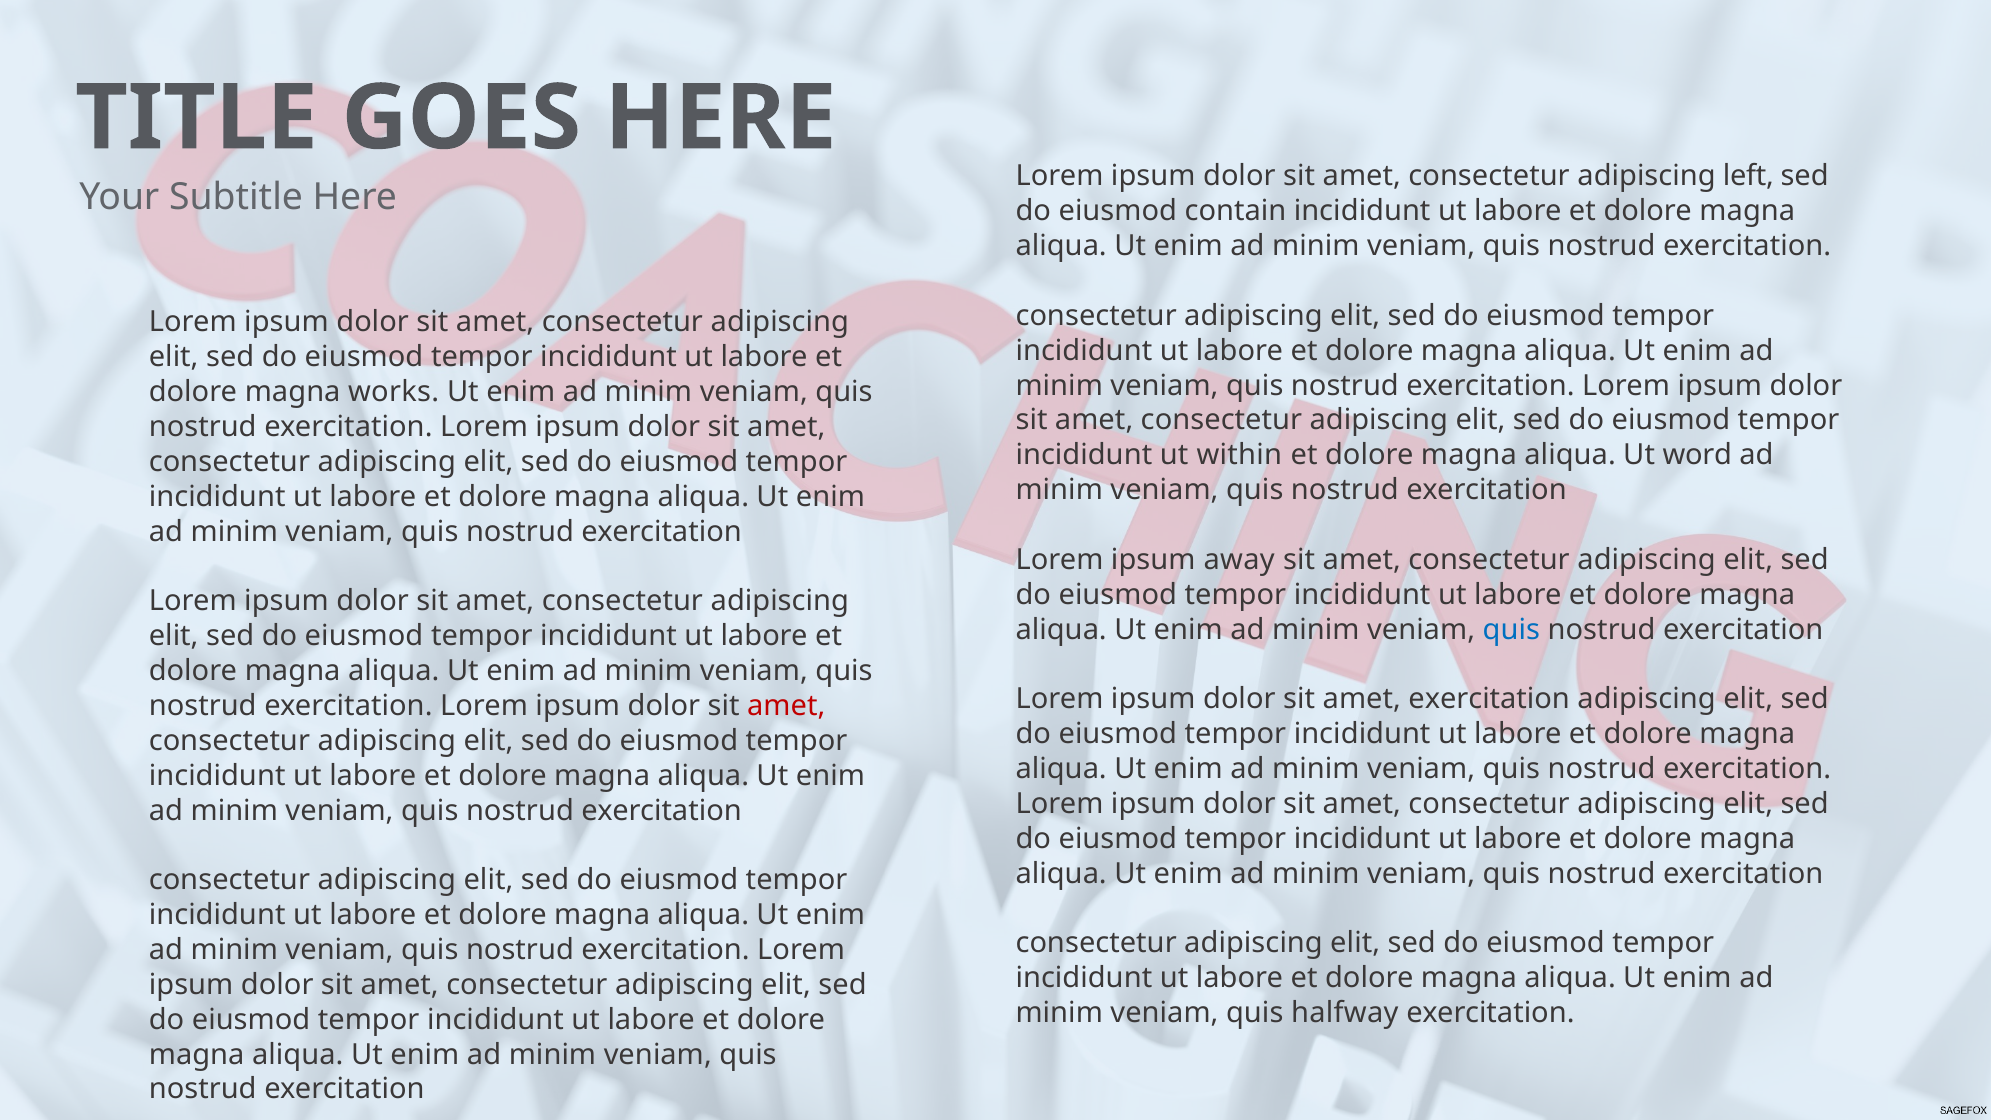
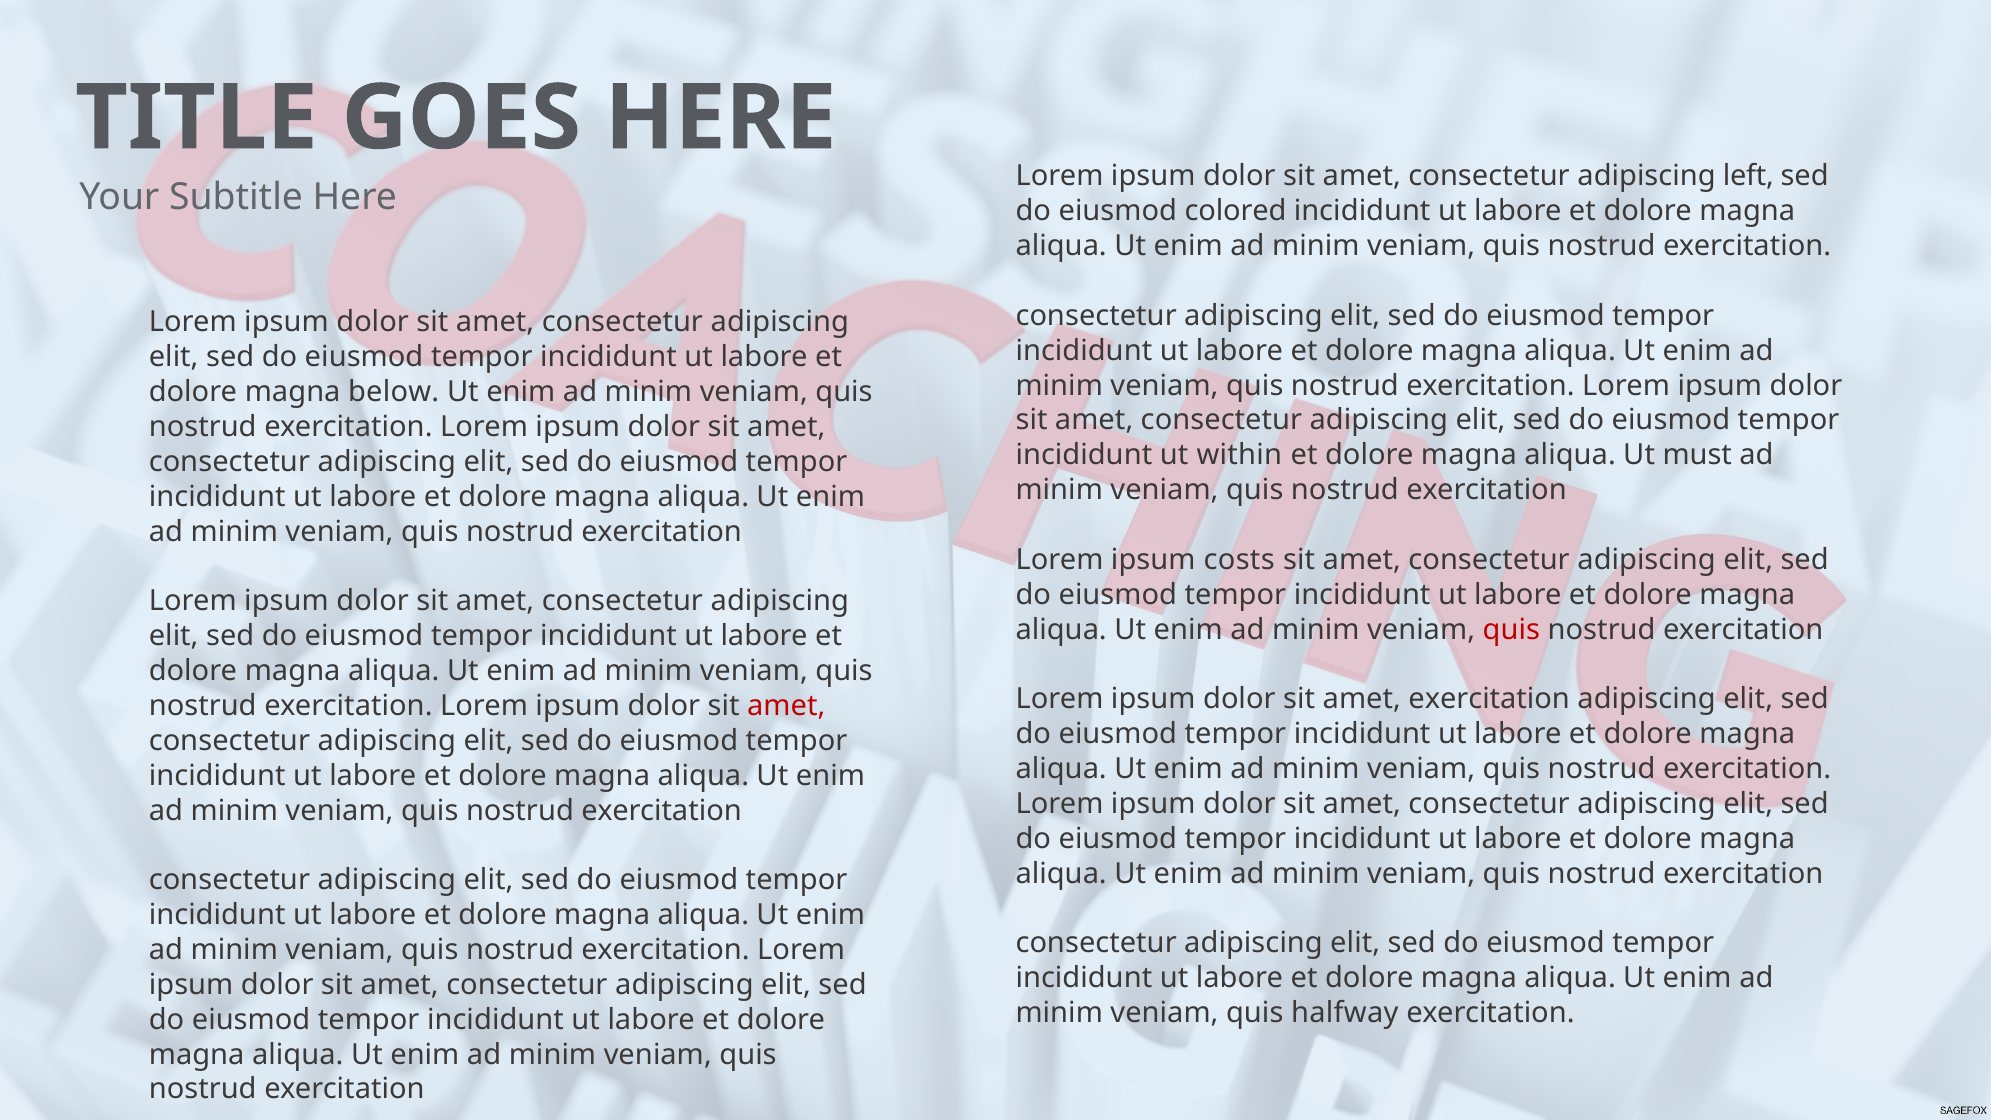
contain: contain -> colored
works: works -> below
word: word -> must
away: away -> costs
quis at (1511, 629) colour: blue -> red
